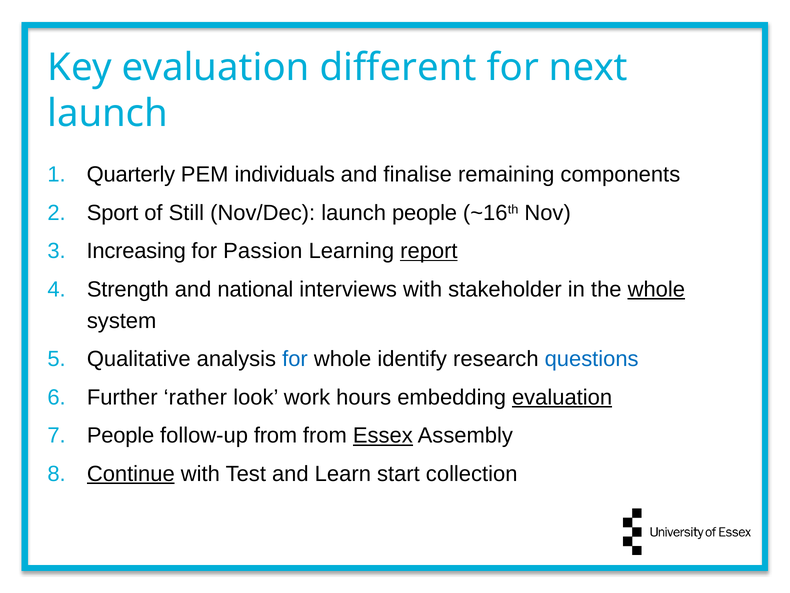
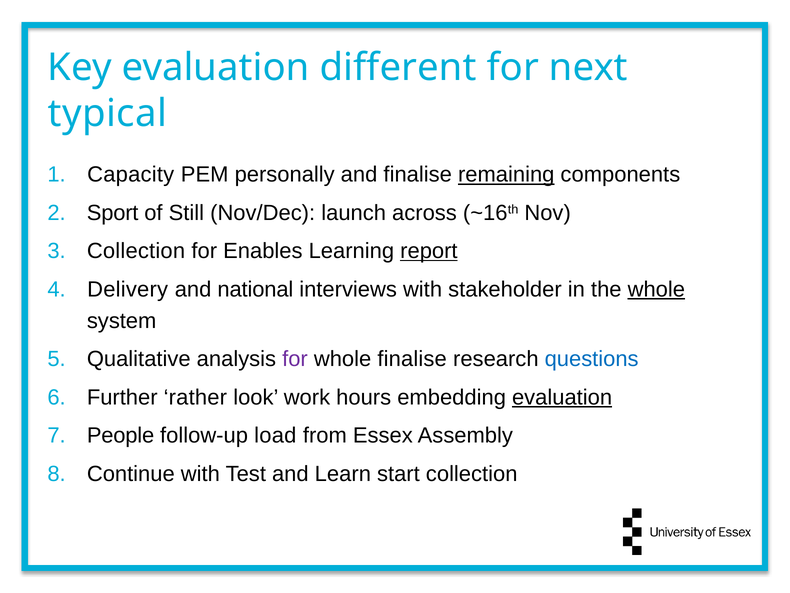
launch at (108, 114): launch -> typical
Quarterly: Quarterly -> Capacity
individuals: individuals -> personally
remaining underline: none -> present
launch people: people -> across
Increasing at (136, 251): Increasing -> Collection
Passion: Passion -> Enables
Strength: Strength -> Delivery
for at (295, 359) colour: blue -> purple
whole identify: identify -> finalise
follow-up from: from -> load
Essex underline: present -> none
Continue underline: present -> none
